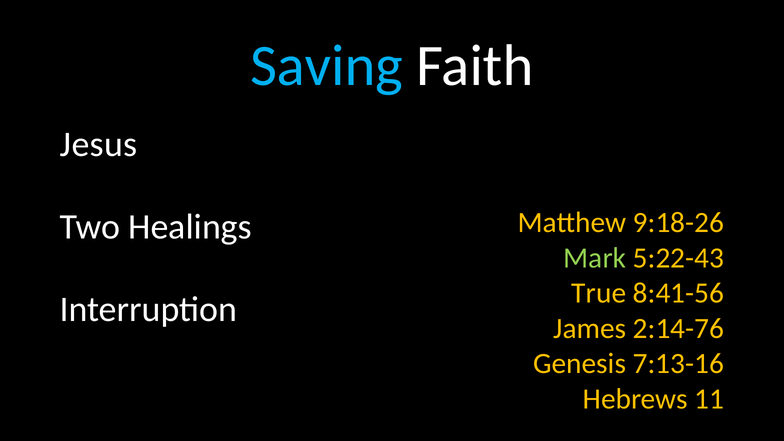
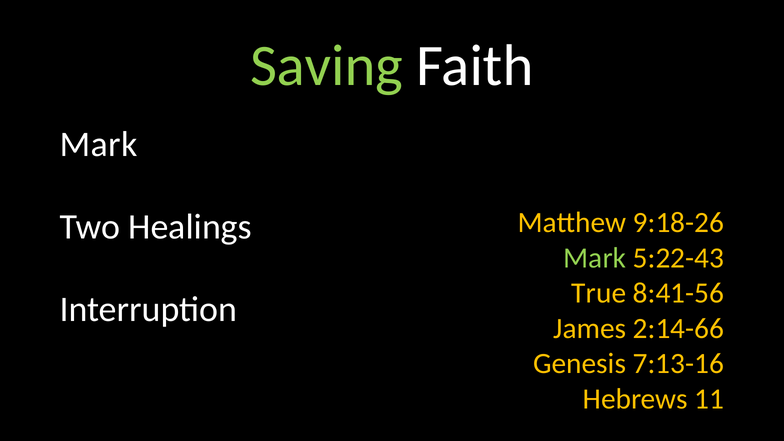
Saving colour: light blue -> light green
Jesus at (99, 144): Jesus -> Mark
2:14-76: 2:14-76 -> 2:14-66
